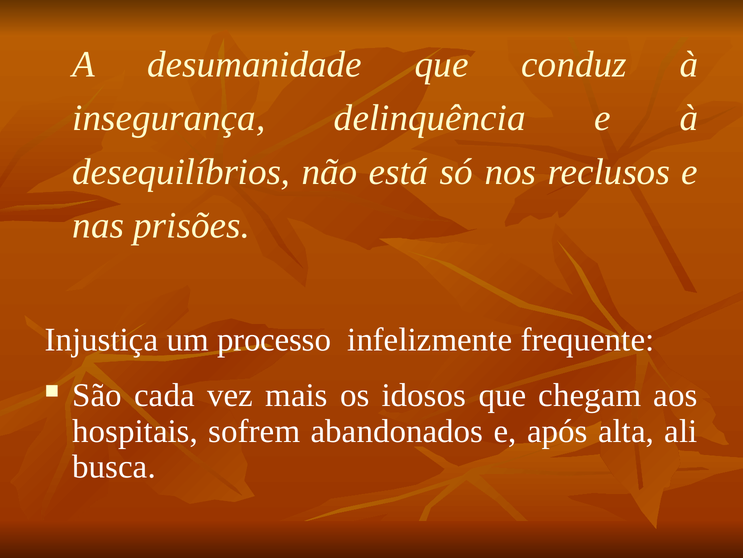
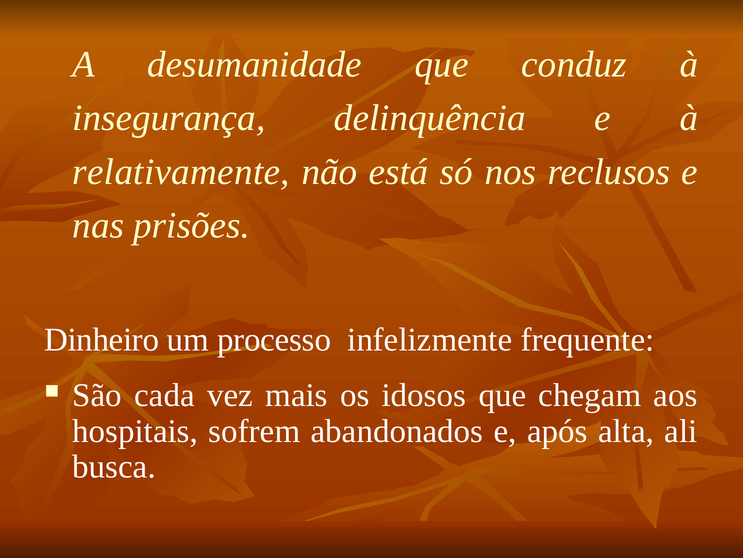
desequilíbrios: desequilíbrios -> relativamente
Injustiça: Injustiça -> Dinheiro
